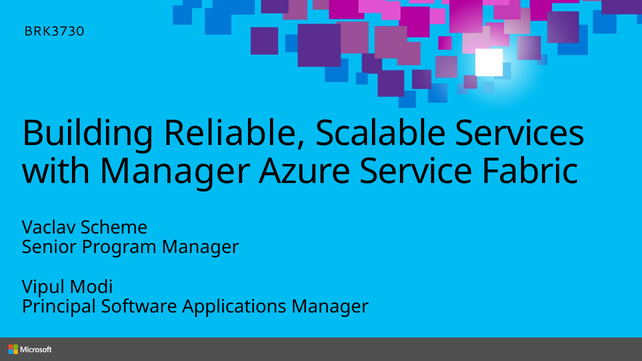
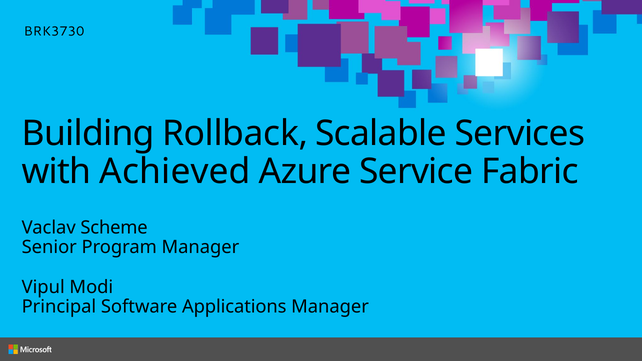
Reliable: Reliable -> Rollback
with Manager: Manager -> Achieved
